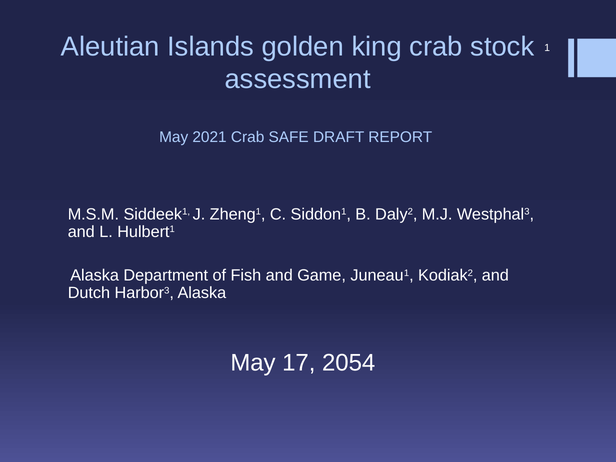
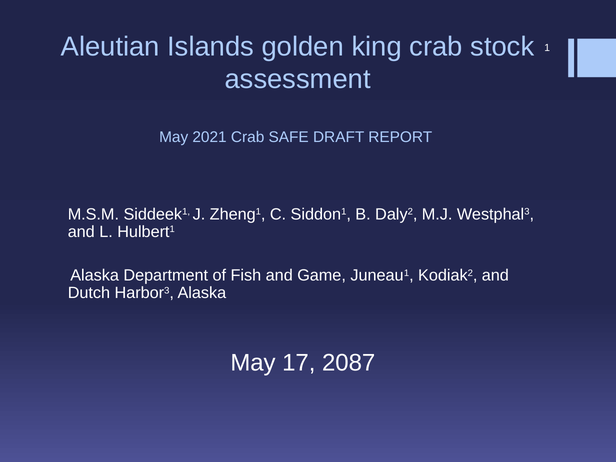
2054: 2054 -> 2087
